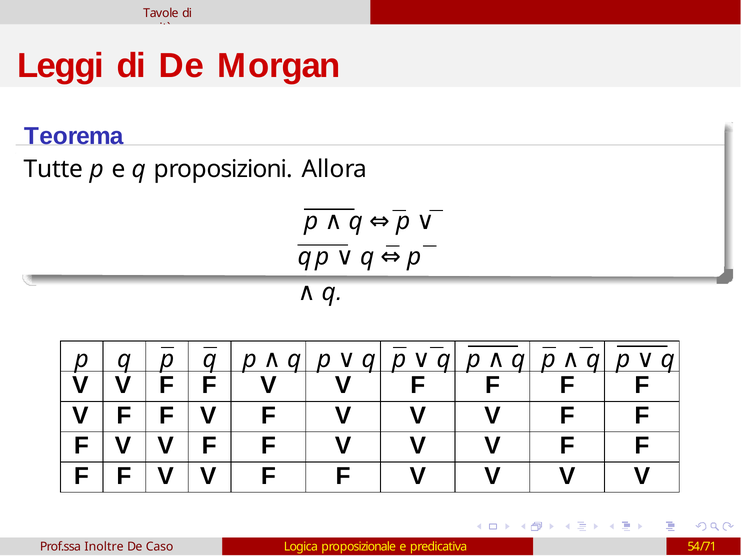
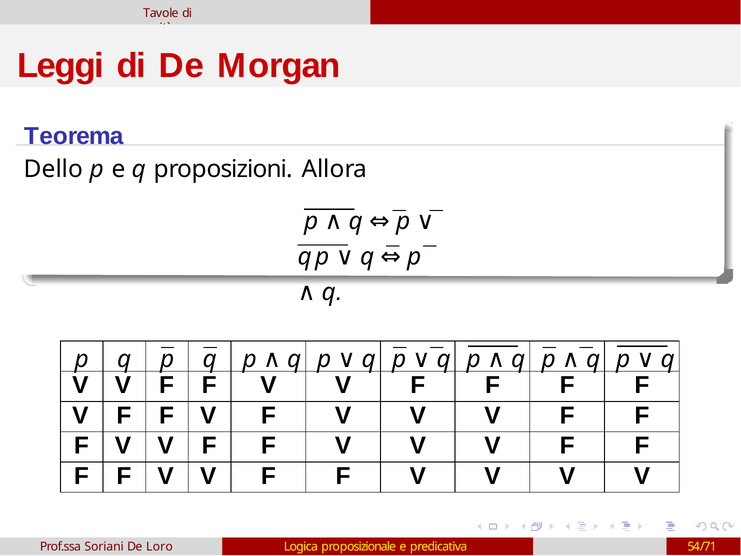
Tutte: Tutte -> Dello
Inoltre: Inoltre -> Soriani
Caso: Caso -> Loro
